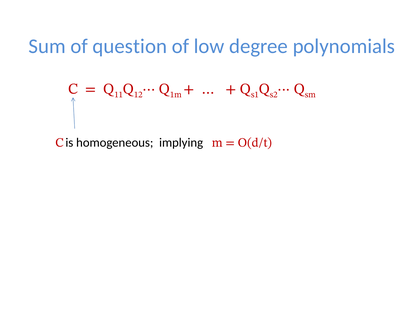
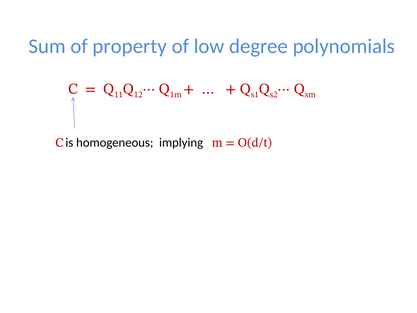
question: question -> property
